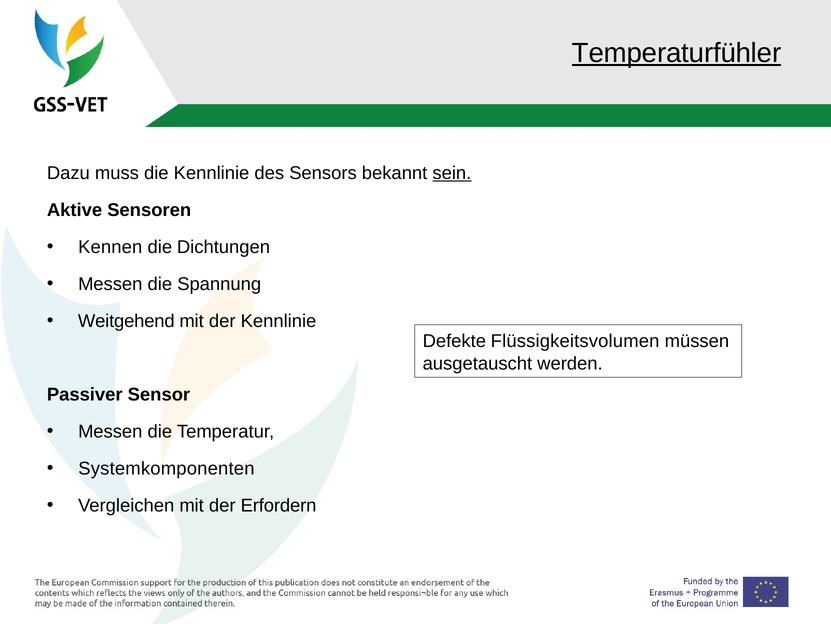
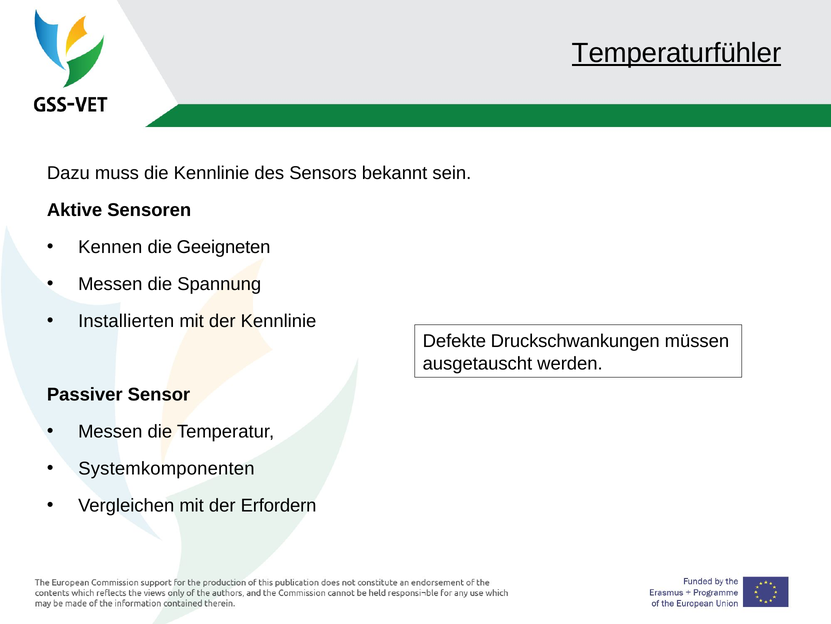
sein underline: present -> none
Dichtungen: Dichtungen -> Geeigneten
Weitgehend: Weitgehend -> Installierten
Flüssigkeitsvolumen: Flüssigkeitsvolumen -> Druckschwankungen
